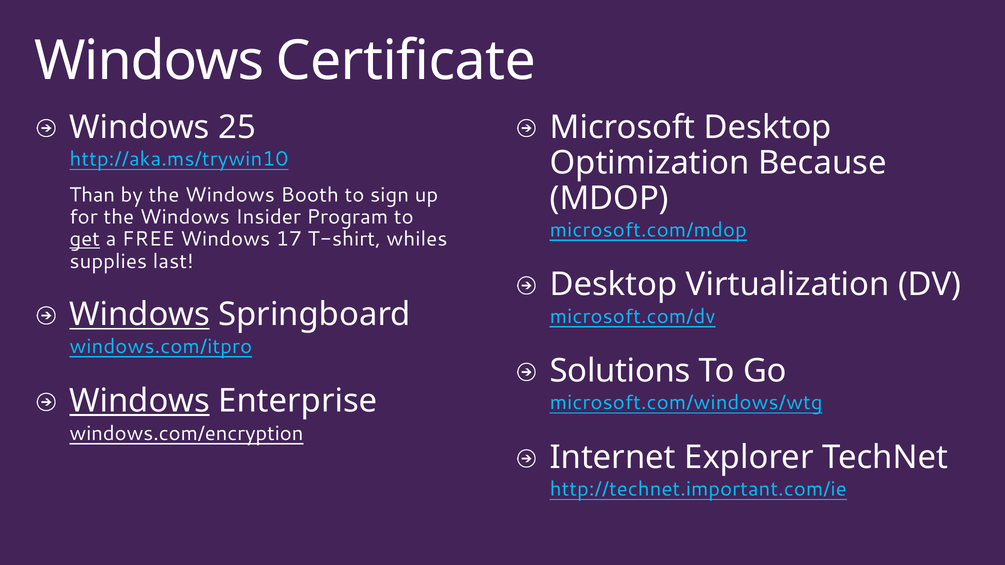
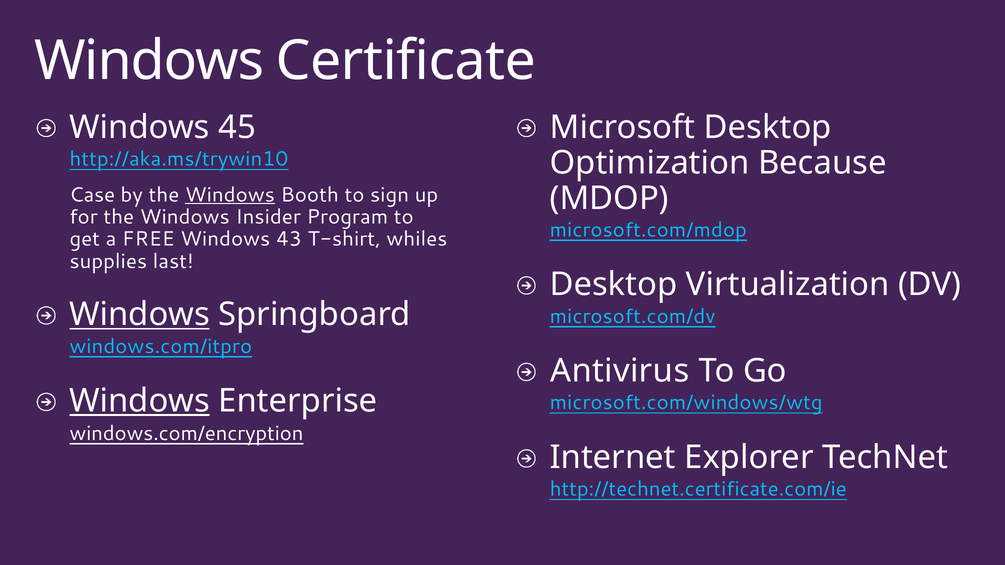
25: 25 -> 45
Than: Than -> Case
Windows at (230, 195) underline: none -> present
get underline: present -> none
17: 17 -> 43
Solutions: Solutions -> Antivirus
http://technet.important.com/ie: http://technet.important.com/ie -> http://technet.certificate.com/ie
